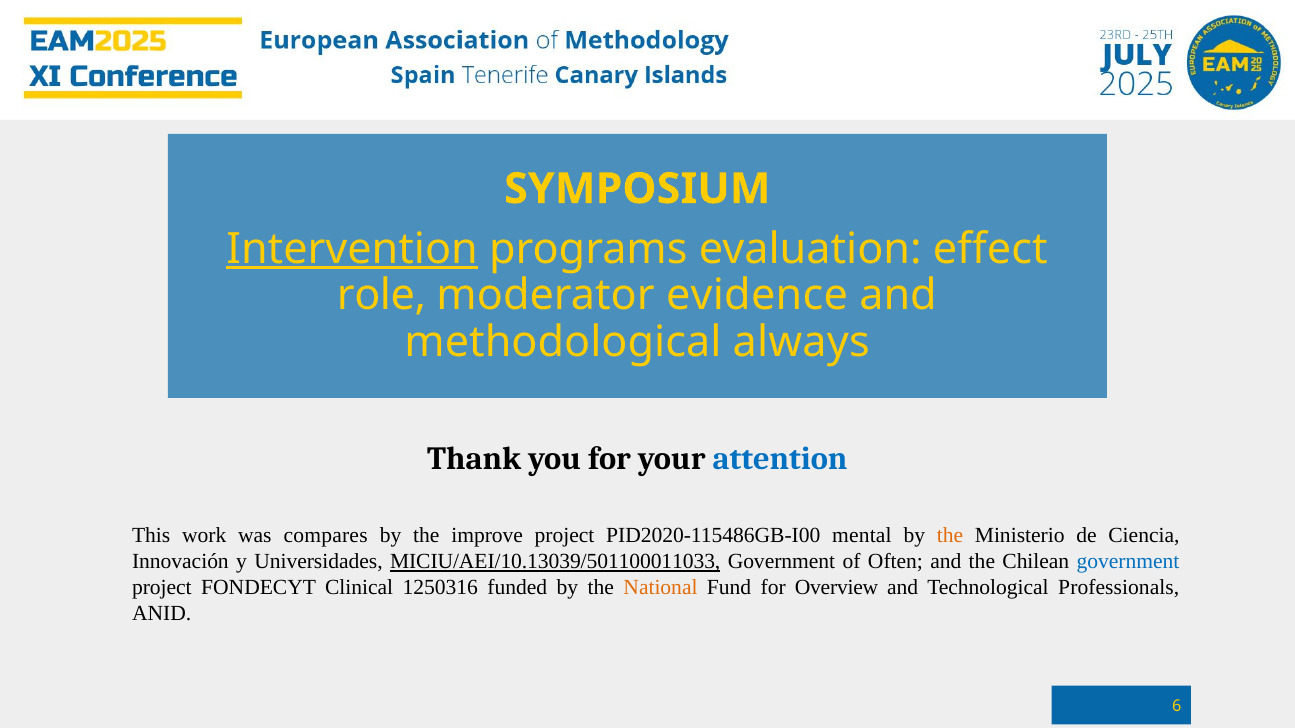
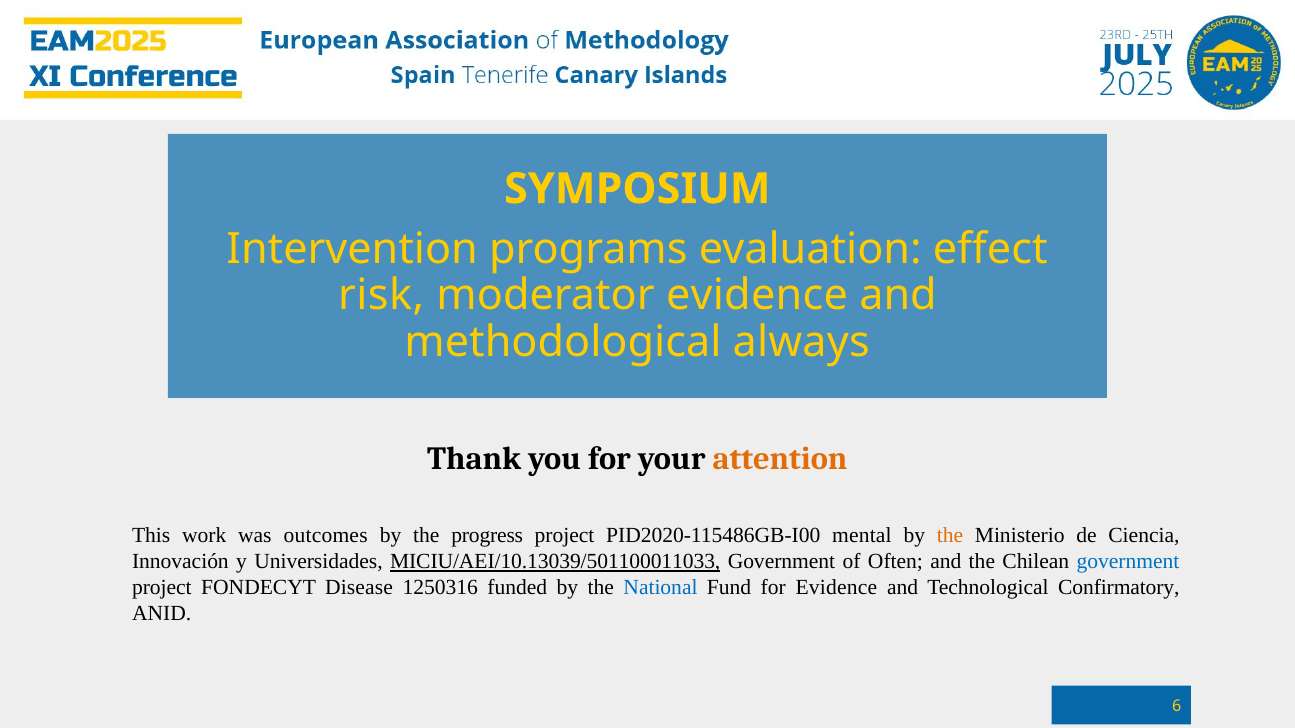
Intervention underline: present -> none
role: role -> risk
attention colour: blue -> orange
compares: compares -> outcomes
improve: improve -> progress
Clinical: Clinical -> Disease
National colour: orange -> blue
for Overview: Overview -> Evidence
Professionals: Professionals -> Confirmatory
